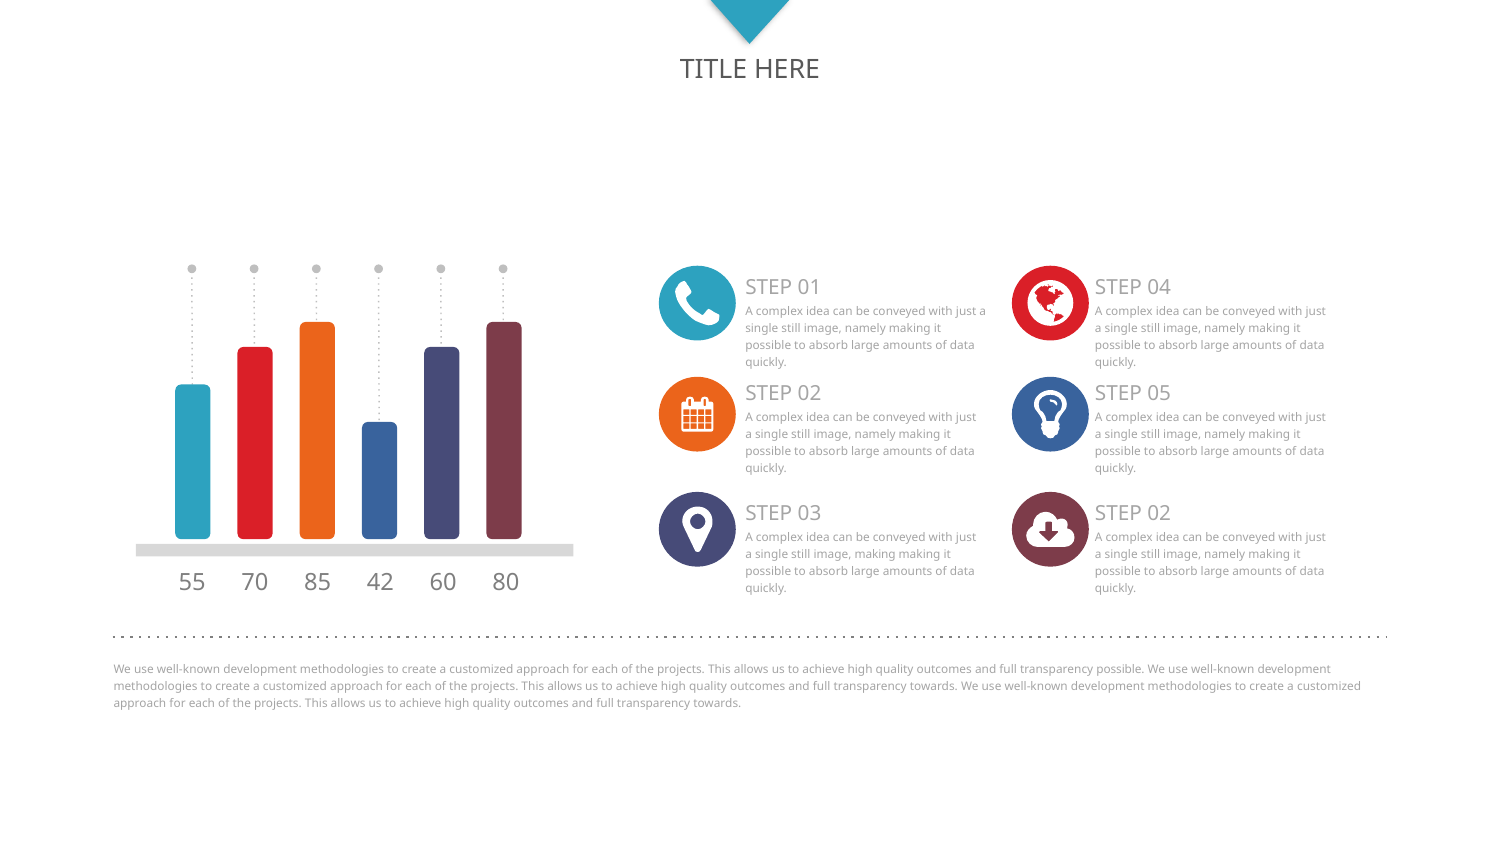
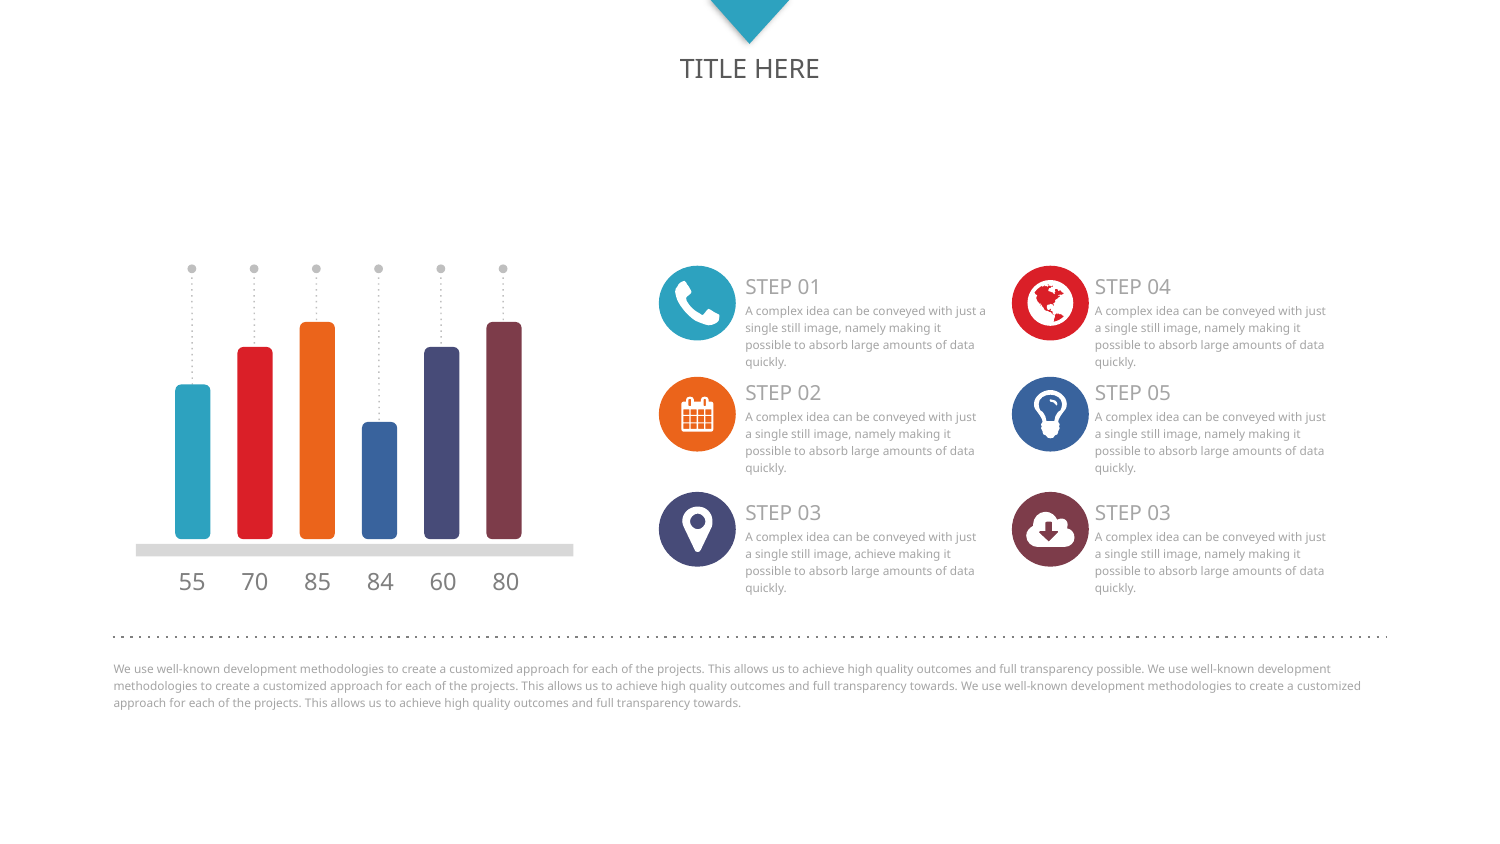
02 at (1159, 513): 02 -> 03
image making: making -> achieve
42: 42 -> 84
